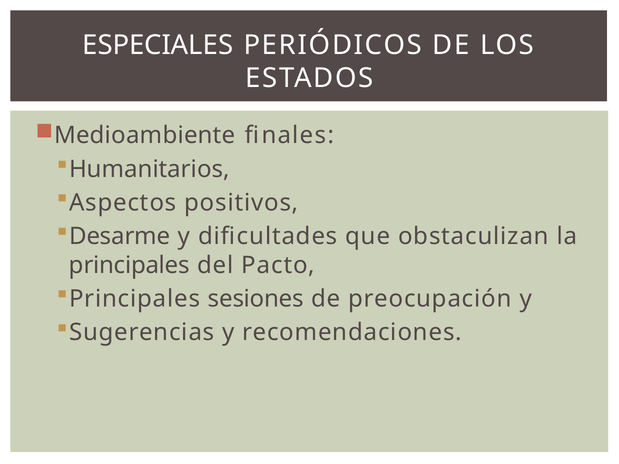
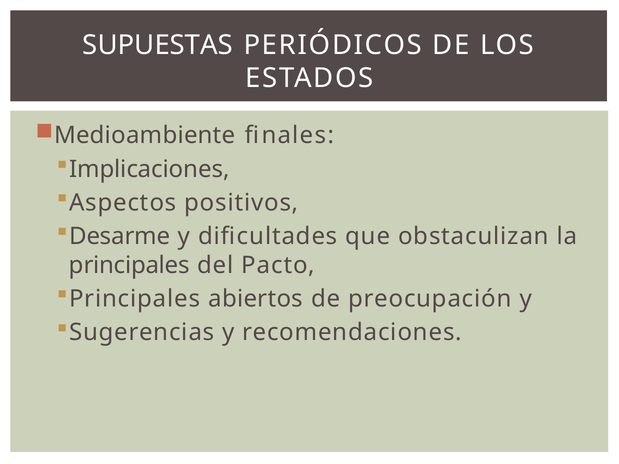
ESPECIALES: ESPECIALES -> SUPUESTAS
Humanitarios: Humanitarios -> Implicaciones
sesiones: sesiones -> abiertos
